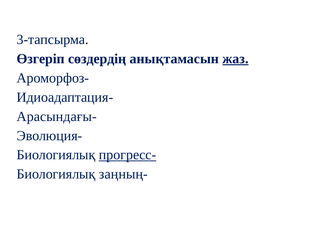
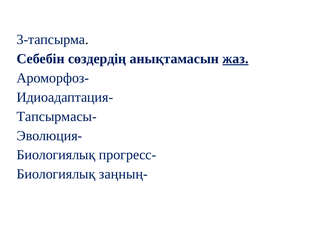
Өзгеріп: Өзгеріп -> Себебін
Арасындағы-: Арасындағы- -> Тапсырмасы-
прогресс- underline: present -> none
